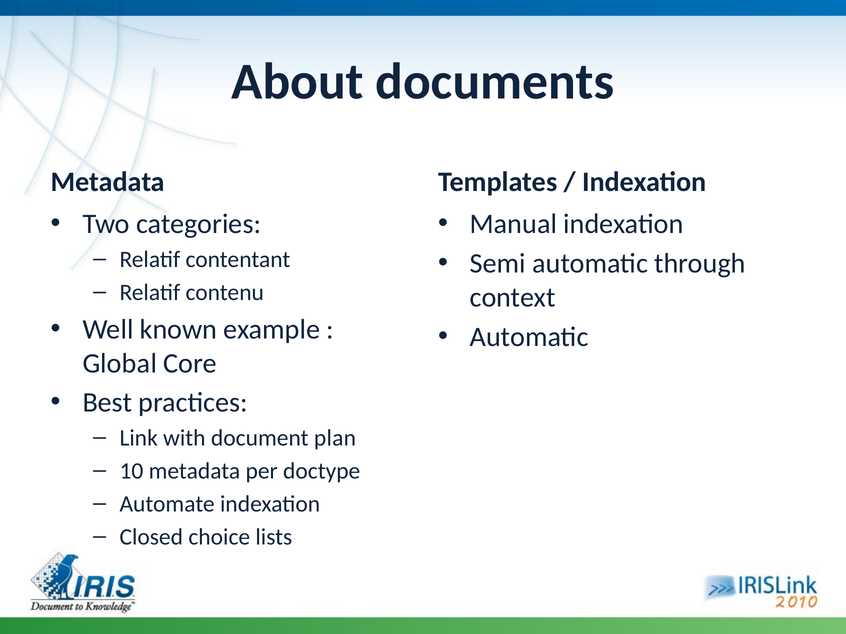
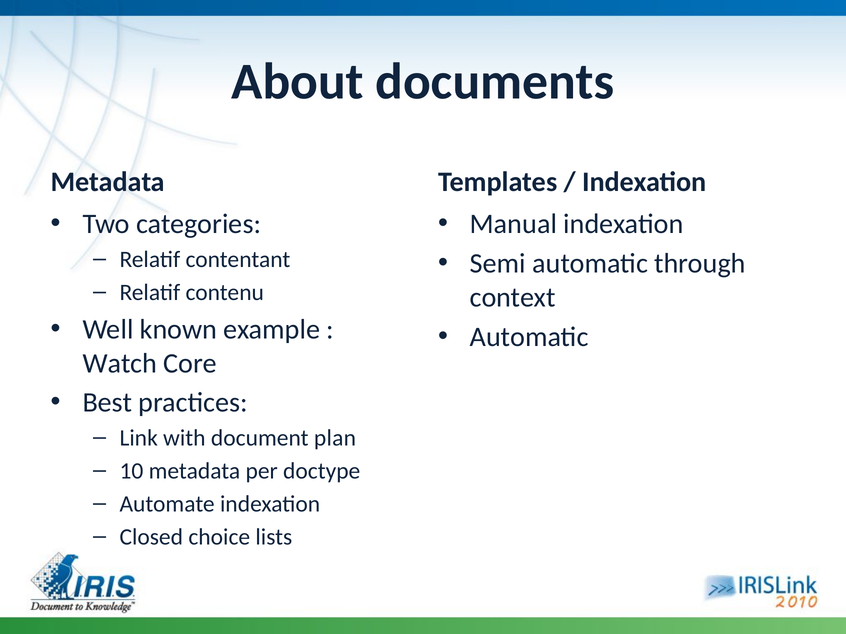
Global: Global -> Watch
